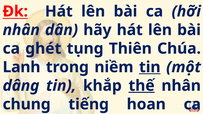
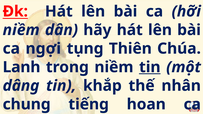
nhân at (21, 30): nhân -> niềm
ghét: ghét -> ngợi
thế underline: present -> none
